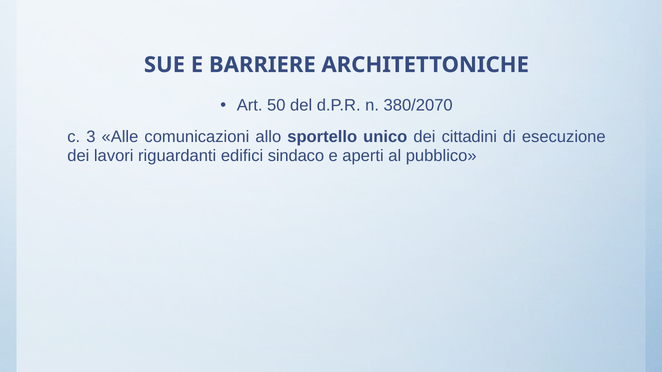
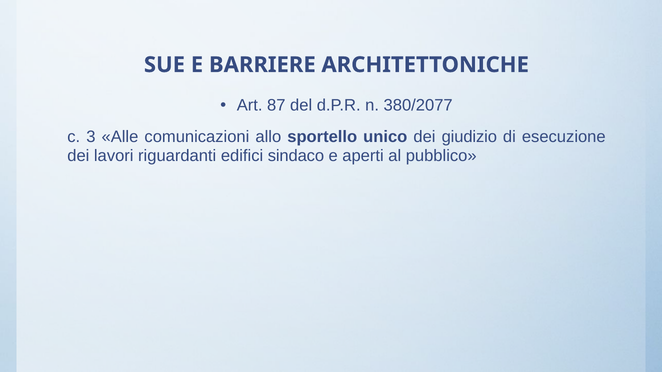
50: 50 -> 87
380/2070: 380/2070 -> 380/2077
cittadini: cittadini -> giudizio
